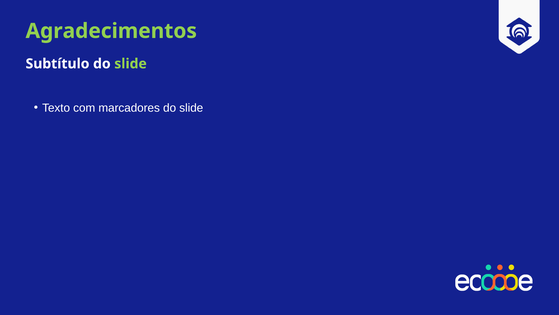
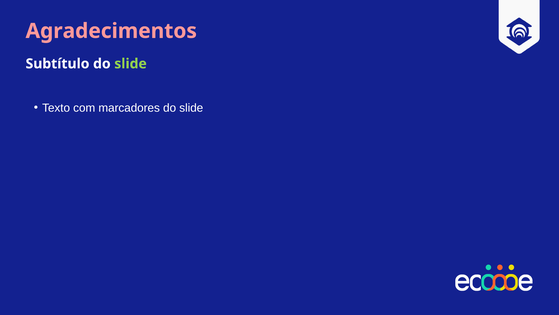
Agradecimentos colour: light green -> pink
